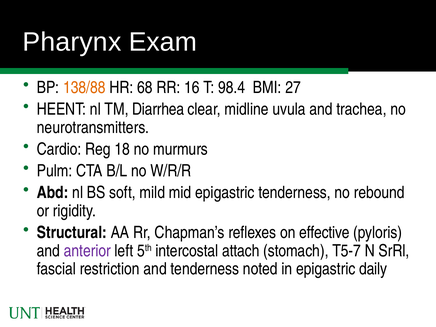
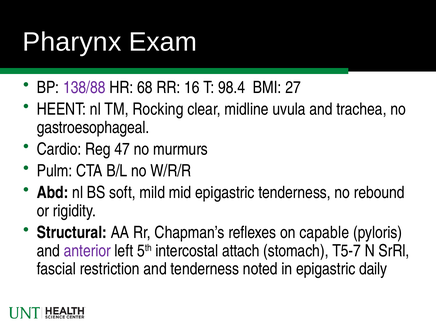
138/88 colour: orange -> purple
Diarrhea: Diarrhea -> Rocking
neurotransmitters: neurotransmitters -> gastroesophageal
18: 18 -> 47
effective: effective -> capable
